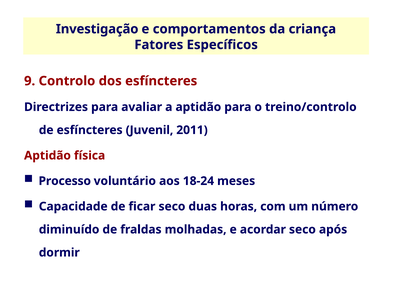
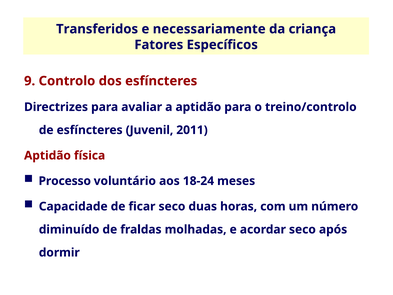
Investigação: Investigação -> Transferidos
comportamentos: comportamentos -> necessariamente
